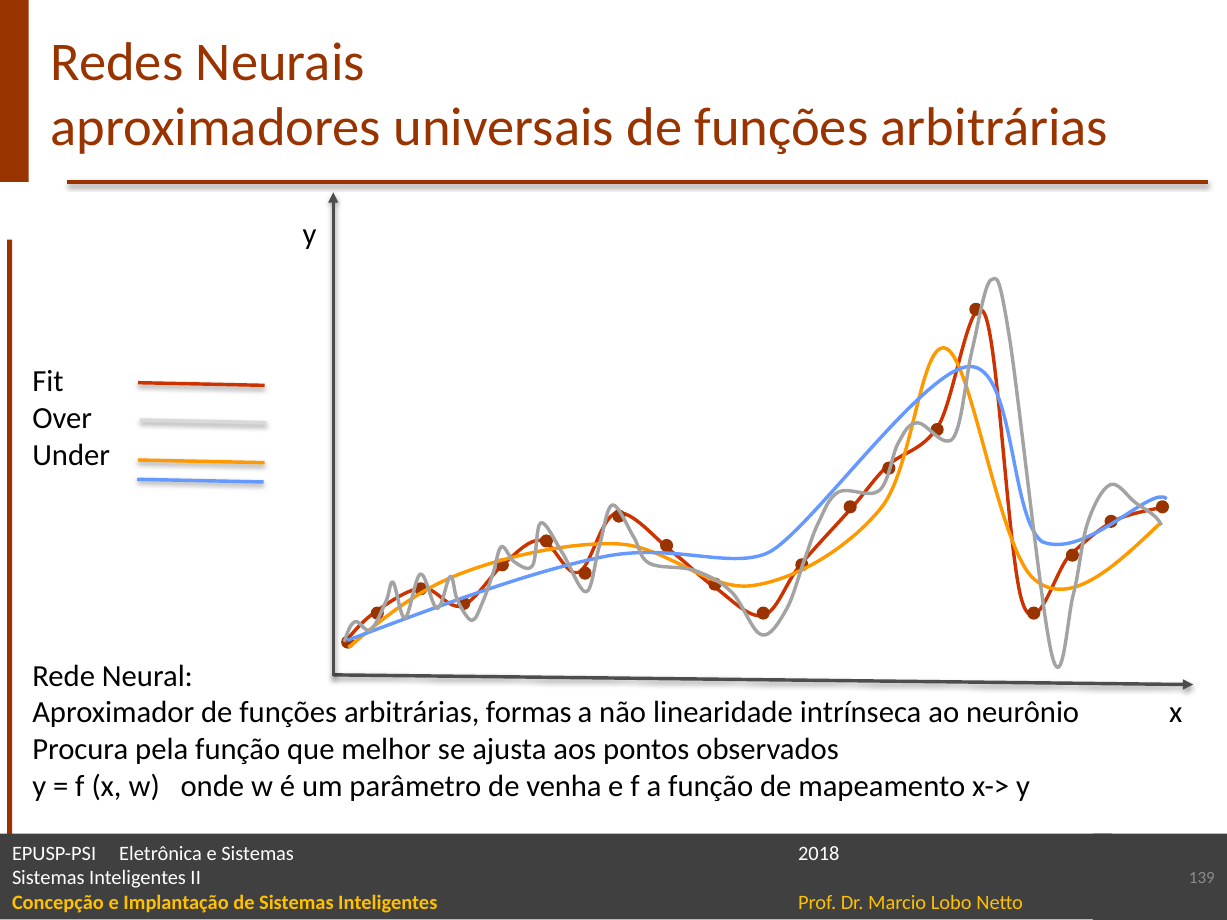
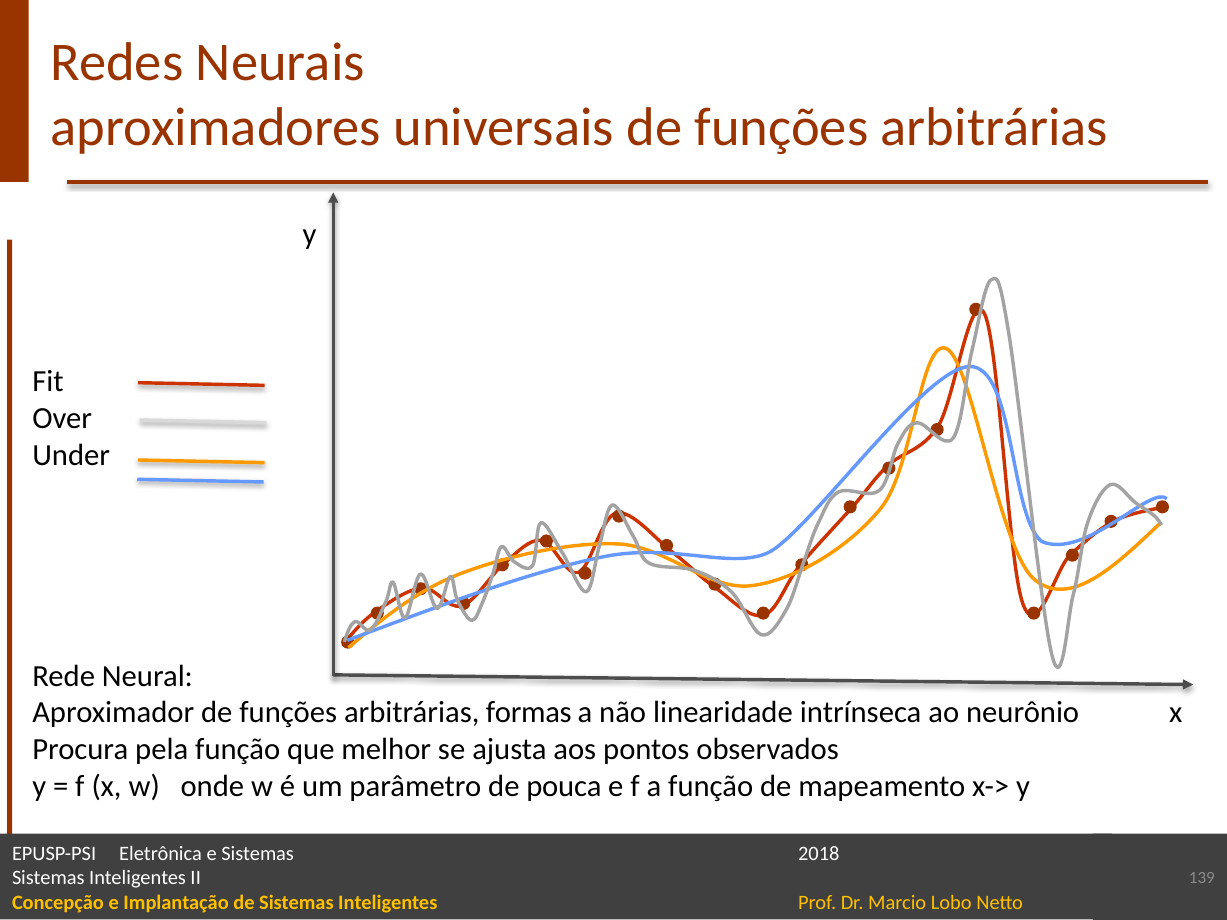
venha: venha -> pouca
